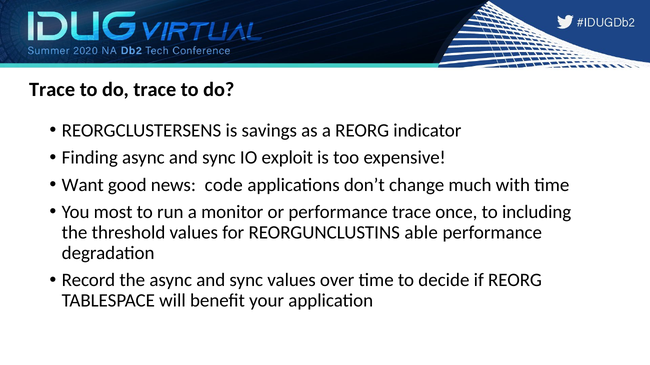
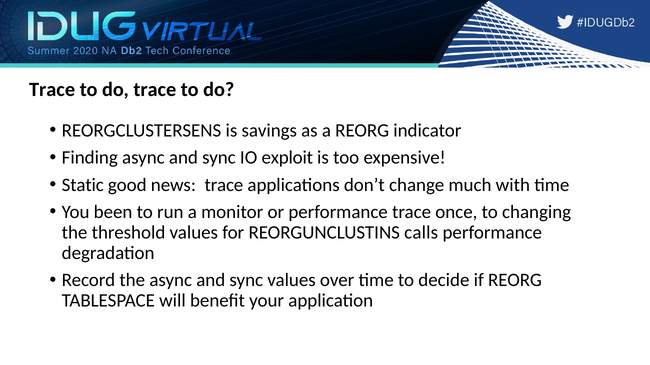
Want: Want -> Static
news code: code -> trace
most: most -> been
including: including -> changing
able: able -> calls
